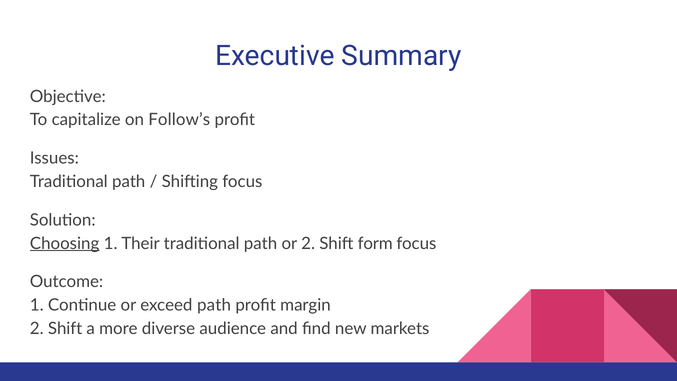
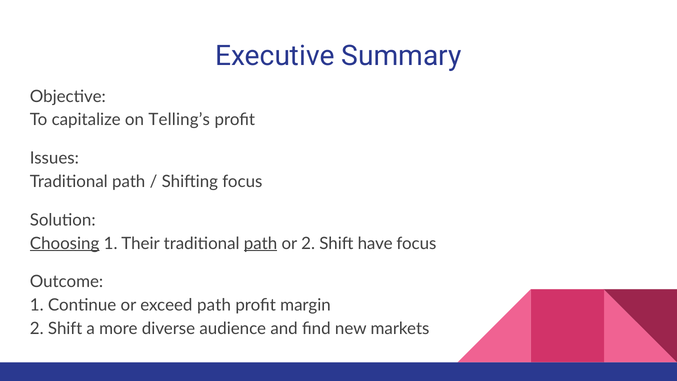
Follow’s: Follow’s -> Telling’s
path at (261, 243) underline: none -> present
form: form -> have
